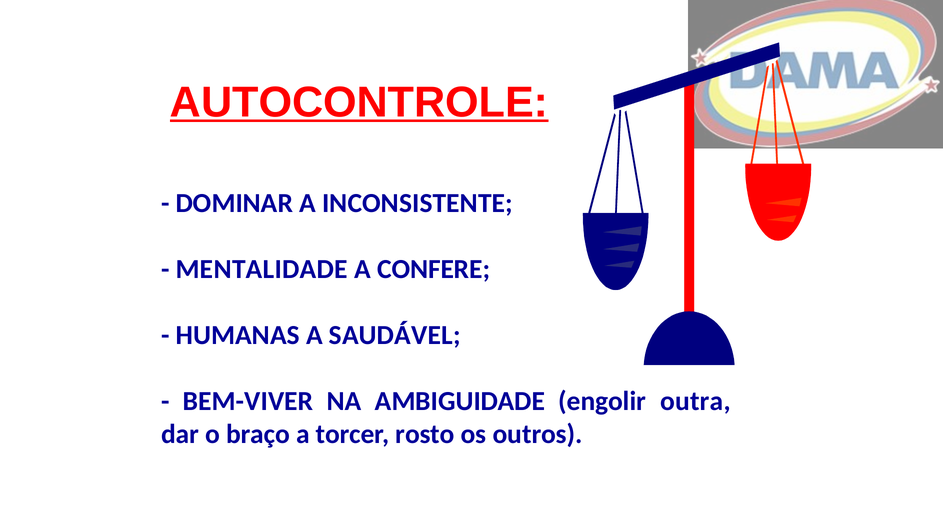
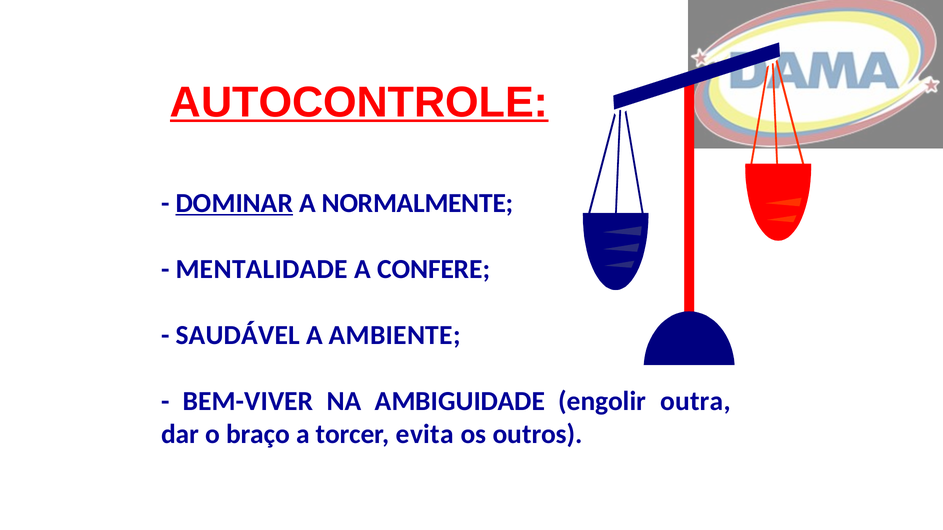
DOMINAR underline: none -> present
INCONSISTENTE: INCONSISTENTE -> NORMALMENTE
HUMANAS: HUMANAS -> SAUDÁVEL
SAUDÁVEL: SAUDÁVEL -> AMBIENTE
rosto: rosto -> evita
